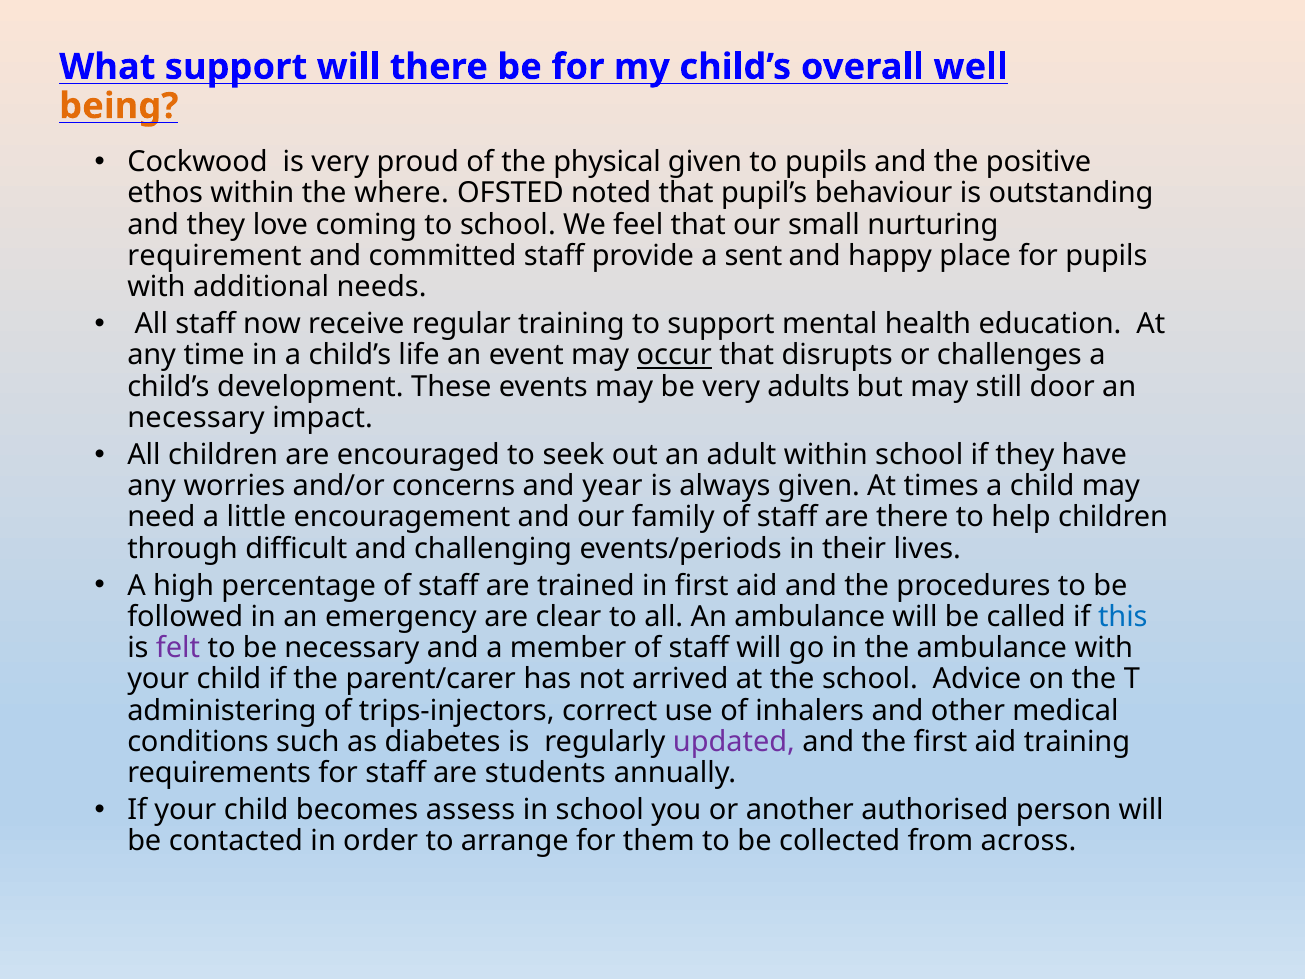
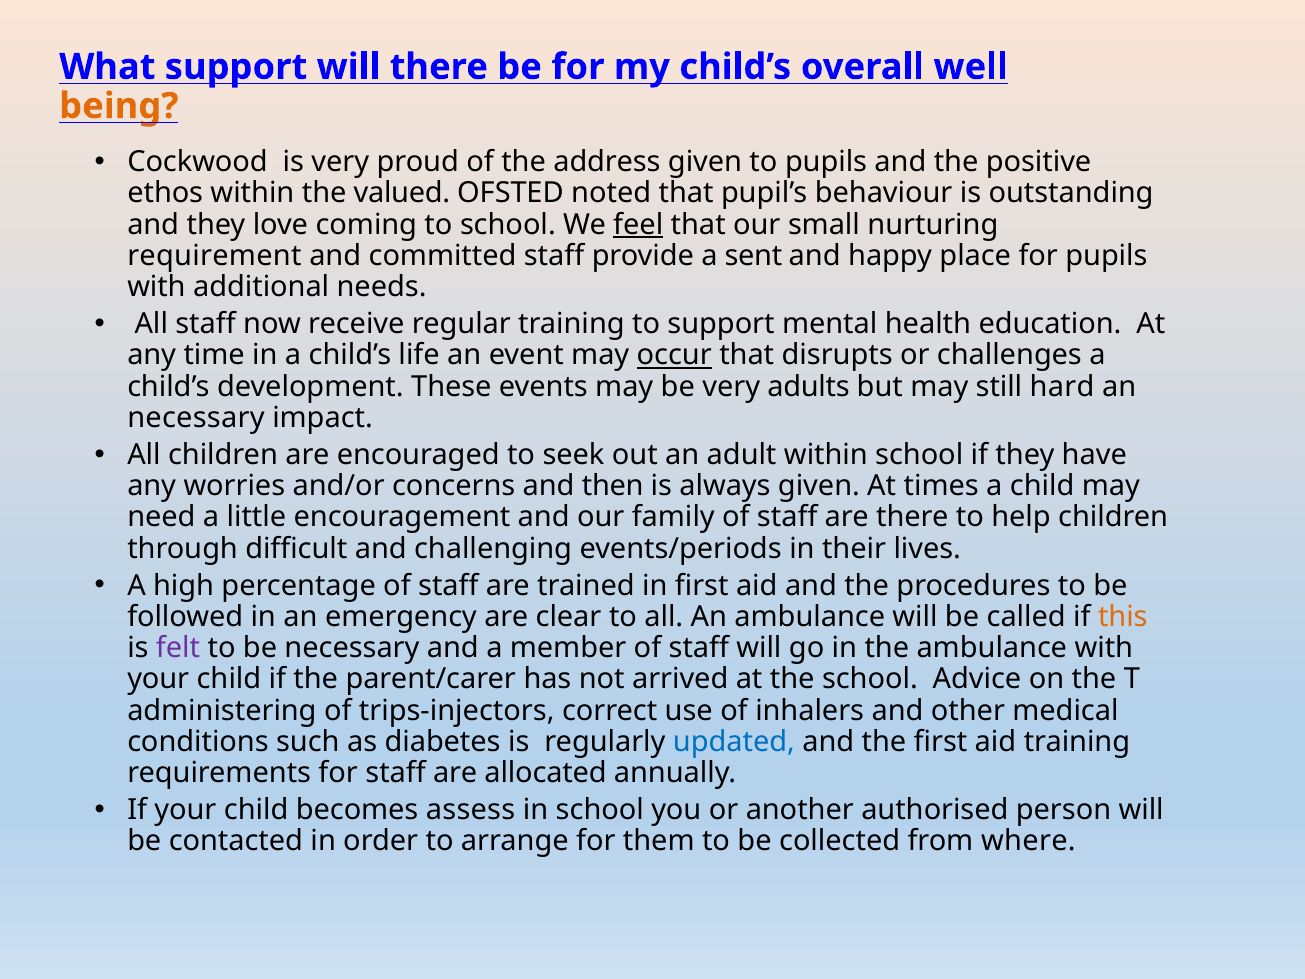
physical: physical -> address
where: where -> valued
feel underline: none -> present
door: door -> hard
year: year -> then
this colour: blue -> orange
updated colour: purple -> blue
students: students -> allocated
across: across -> where
